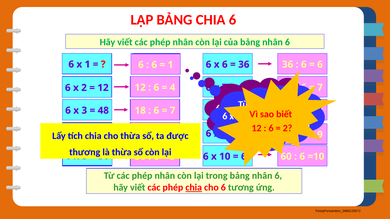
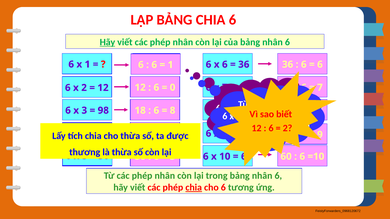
Hãy at (107, 42) underline: none -> present
4 at (173, 88): 4 -> 0
48 at (103, 111): 48 -> 98
7 at (173, 111): 7 -> 8
